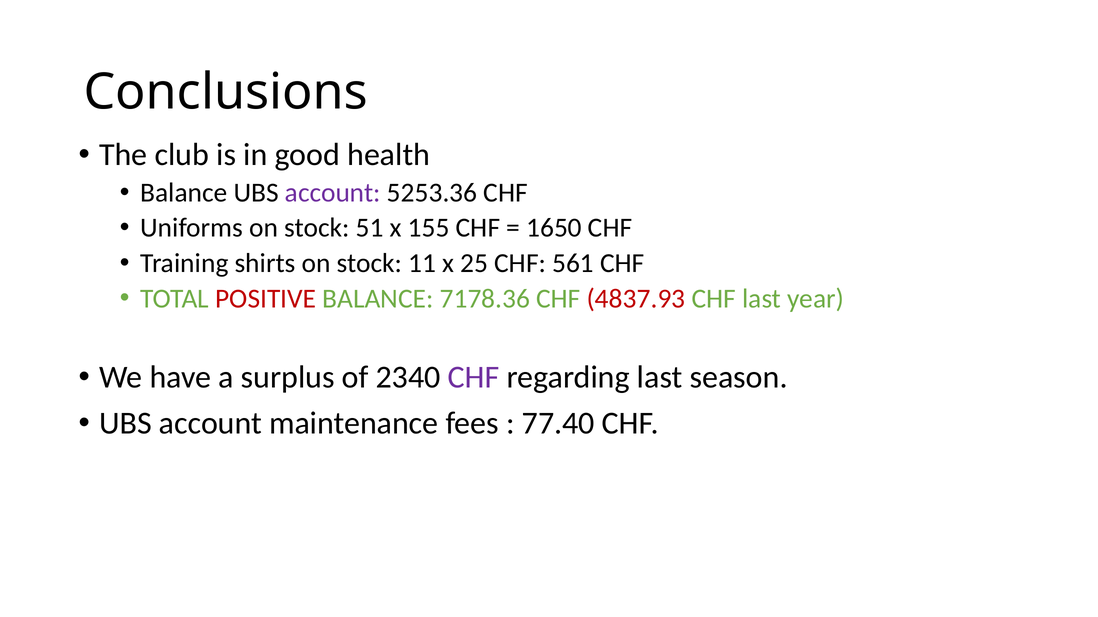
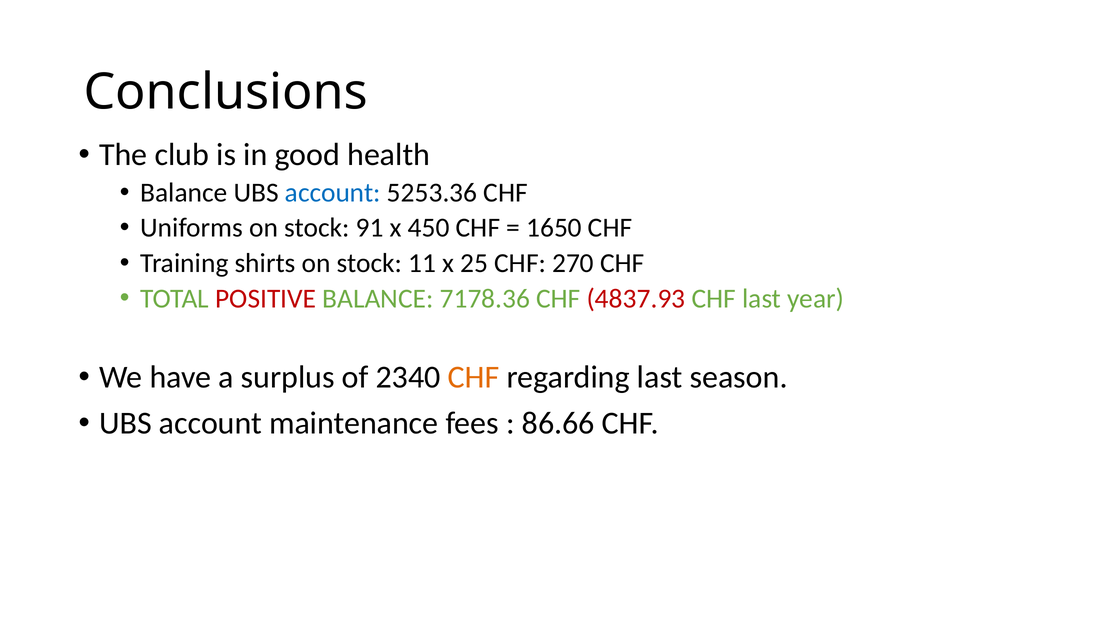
account at (333, 193) colour: purple -> blue
51: 51 -> 91
155: 155 -> 450
561: 561 -> 270
CHF at (474, 378) colour: purple -> orange
77.40: 77.40 -> 86.66
